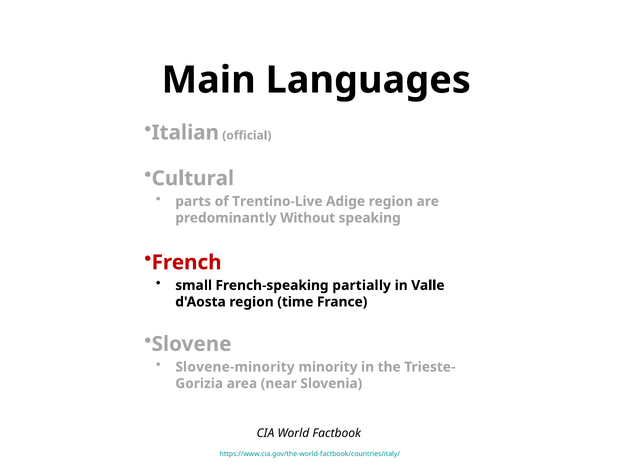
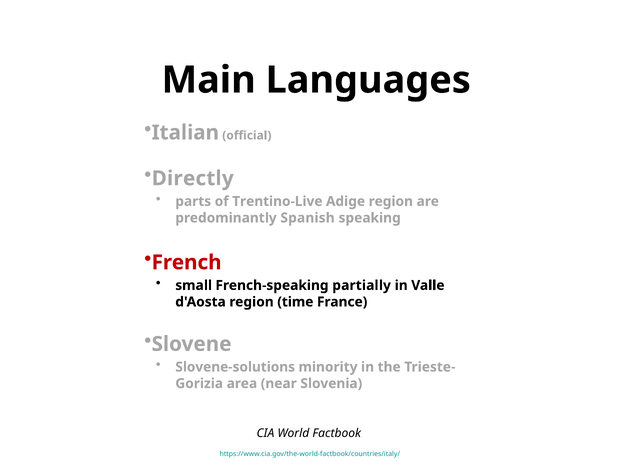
Cultural: Cultural -> Directly
Without: Without -> Spanish
Slovene-minority: Slovene-minority -> Slovene-solutions
